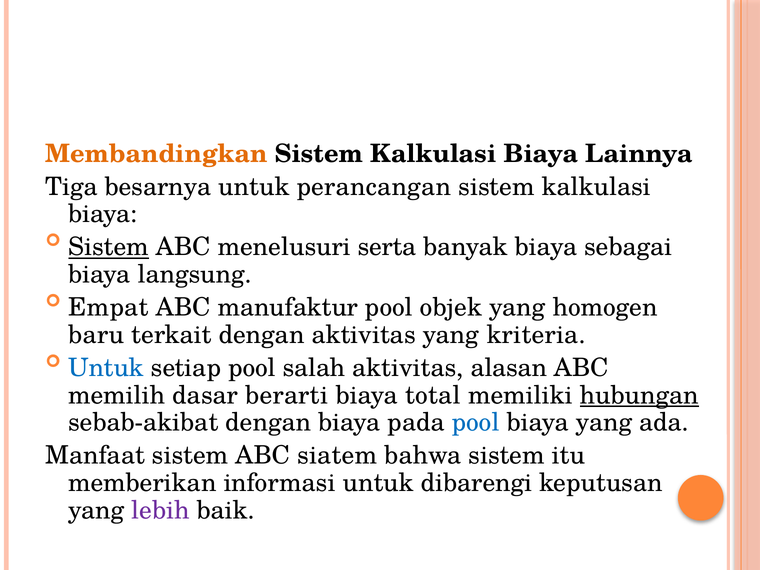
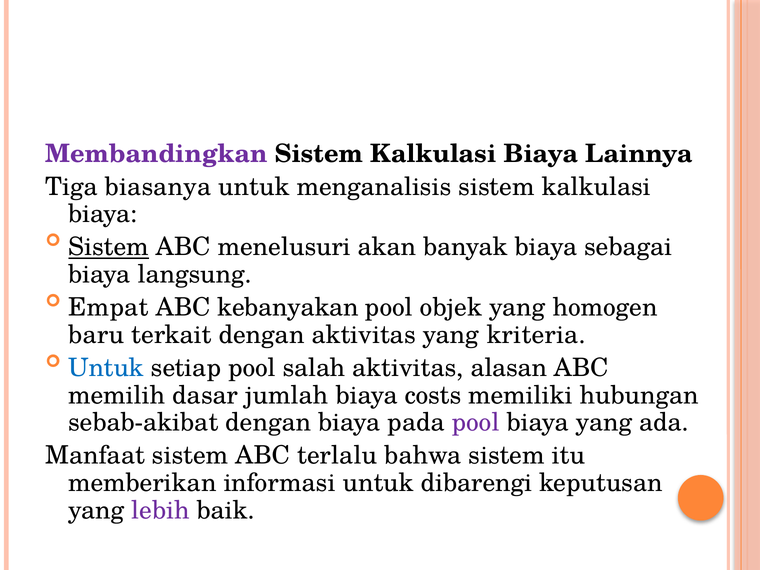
Membandingkan colour: orange -> purple
besarnya: besarnya -> biasanya
perancangan: perancangan -> menganalisis
serta: serta -> akan
manufaktur: manufaktur -> kebanyakan
berarti: berarti -> jumlah
total: total -> costs
hubungan underline: present -> none
pool at (476, 423) colour: blue -> purple
siatem: siatem -> terlalu
